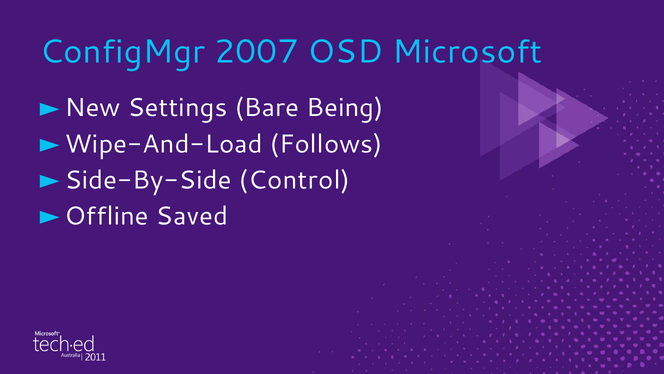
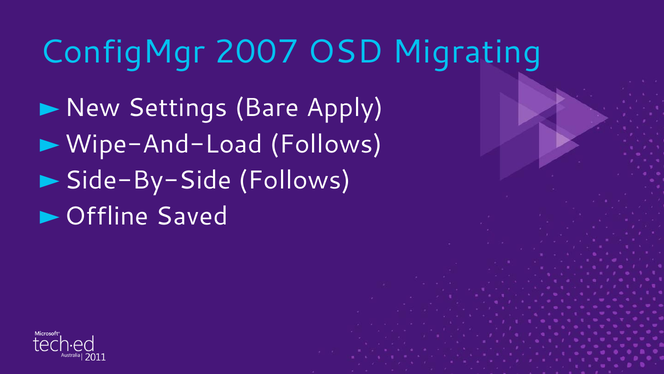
Microsoft: Microsoft -> Migrating
Being: Being -> Apply
Control at (295, 180): Control -> Follows
